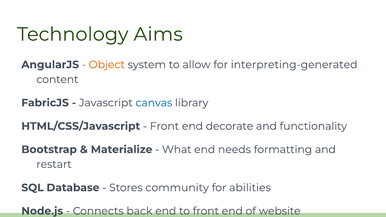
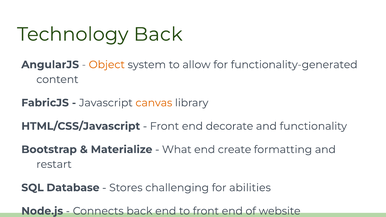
Technology Aims: Aims -> Back
interpreting-generated: interpreting-generated -> functionality-generated
canvas colour: blue -> orange
needs: needs -> create
community: community -> challenging
